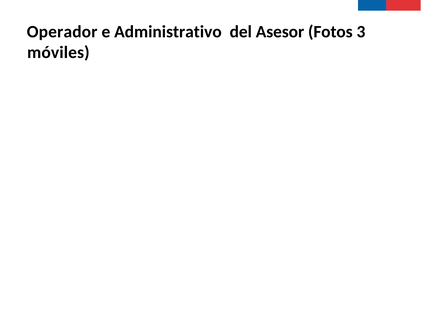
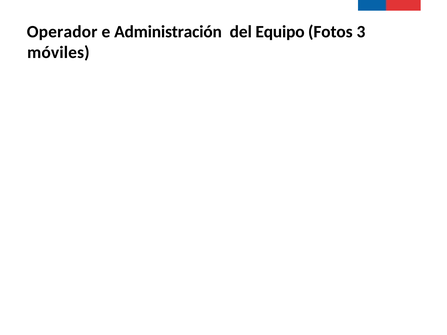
Administrativo: Administrativo -> Administración
Asesor: Asesor -> Equipo
